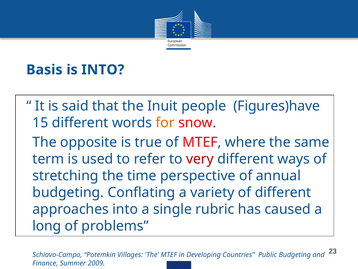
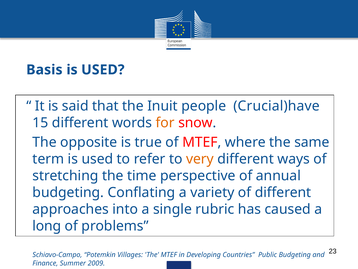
INTO at (103, 70): INTO -> USED
Figures)have: Figures)have -> Crucial)have
very colour: red -> orange
